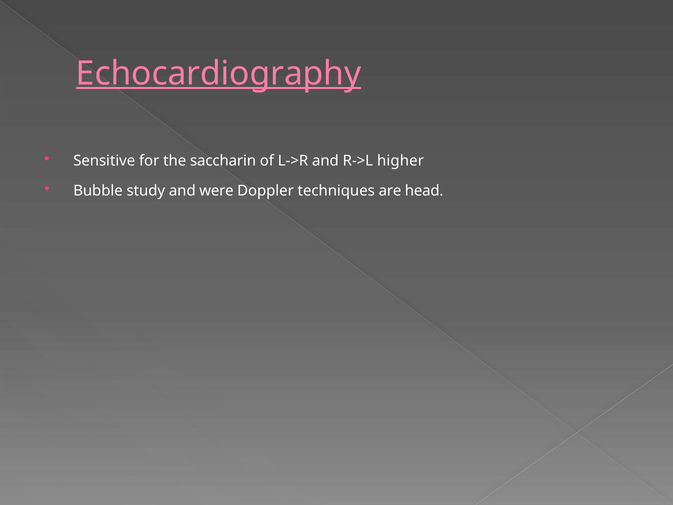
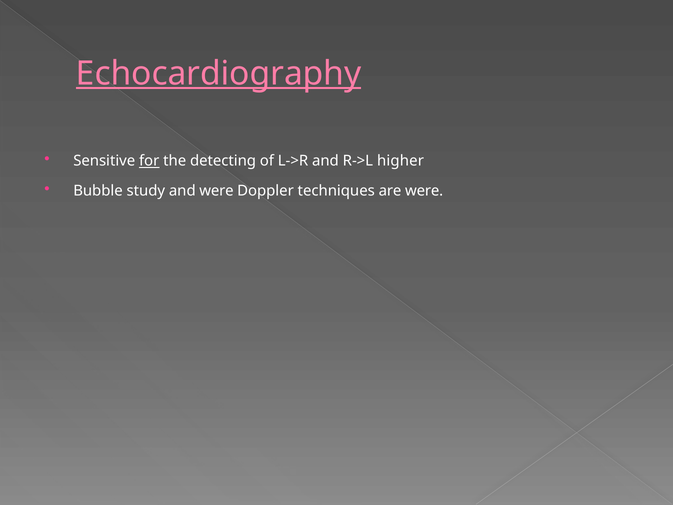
for underline: none -> present
saccharin: saccharin -> detecting
are head: head -> were
